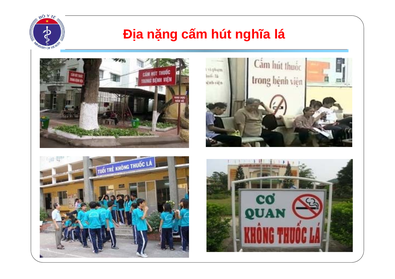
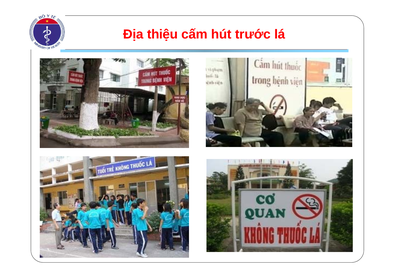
nặng: nặng -> thiệu
nghĩa: nghĩa -> trước
